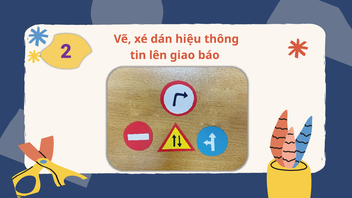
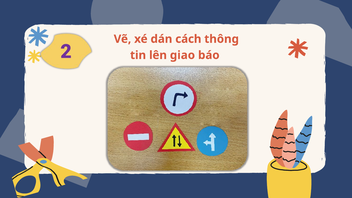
hiệu: hiệu -> cách
